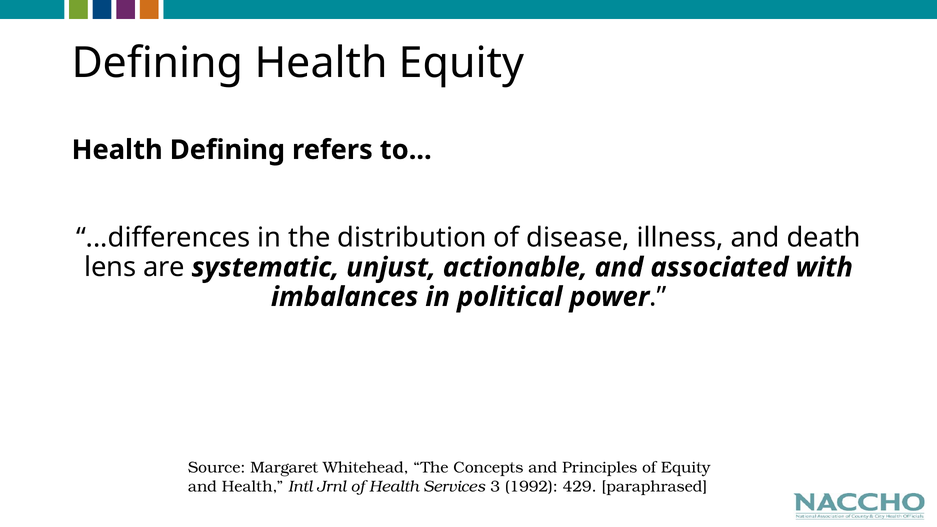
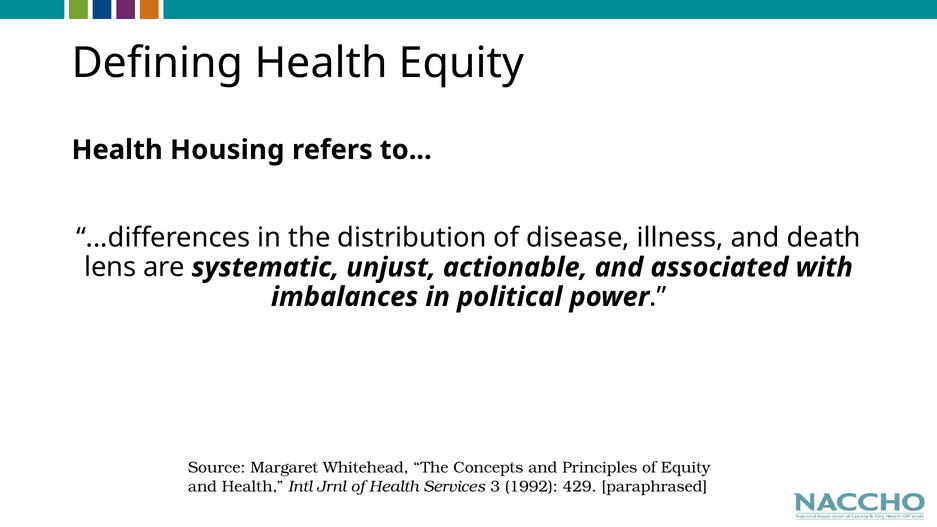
Health Defining: Defining -> Housing
